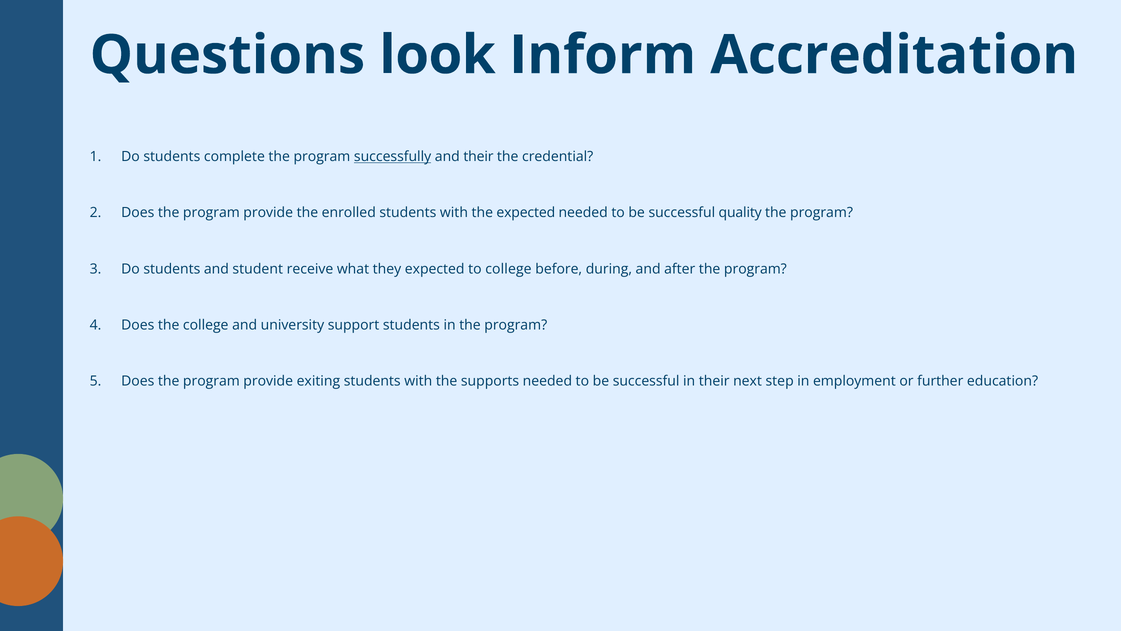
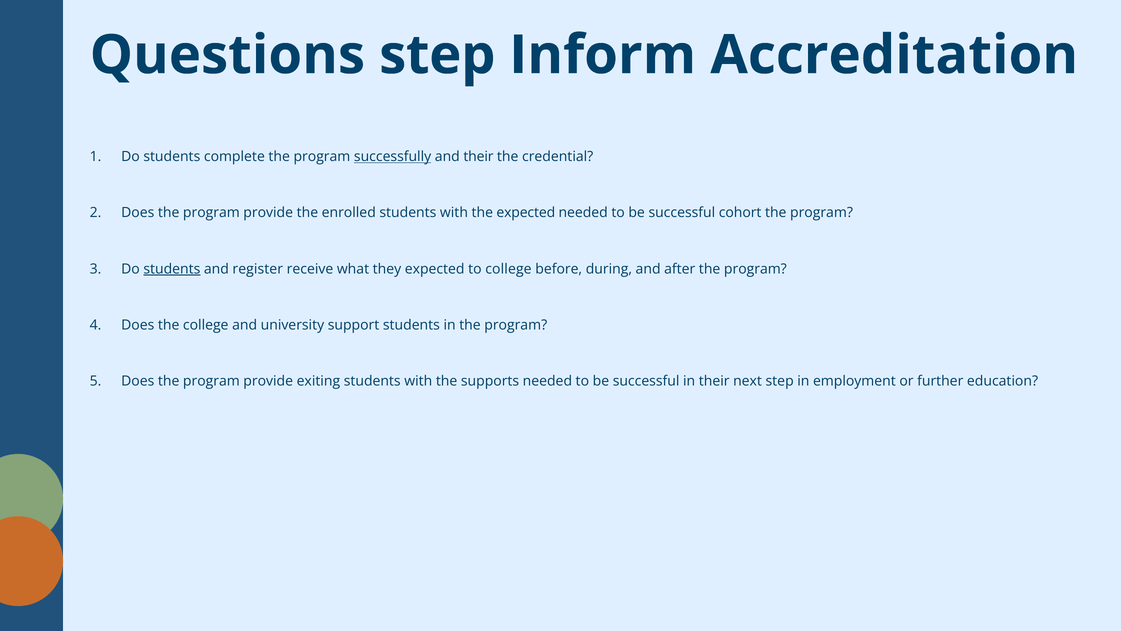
Questions look: look -> step
quality: quality -> cohort
students at (172, 269) underline: none -> present
student: student -> register
